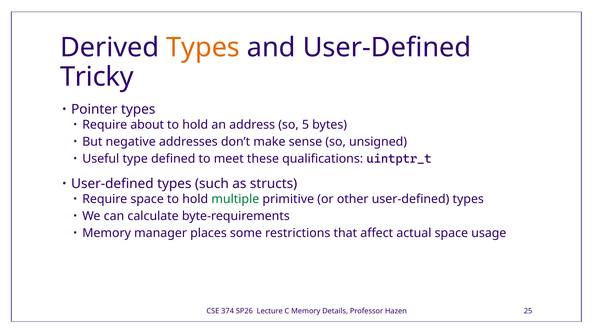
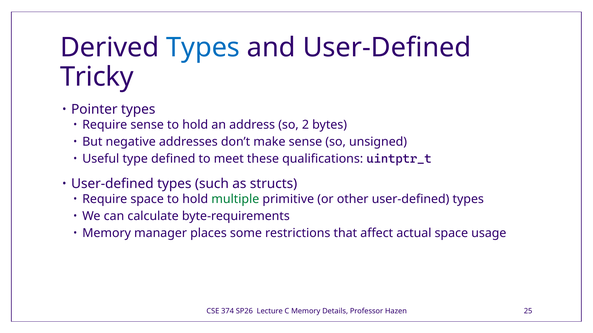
Types at (203, 48) colour: orange -> blue
Require about: about -> sense
5: 5 -> 2
